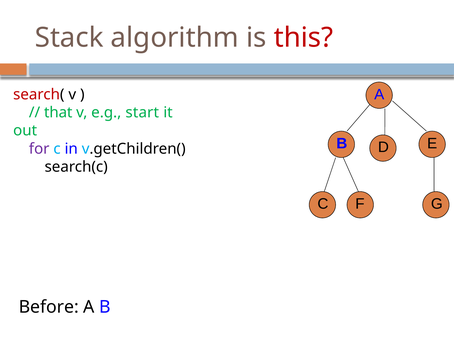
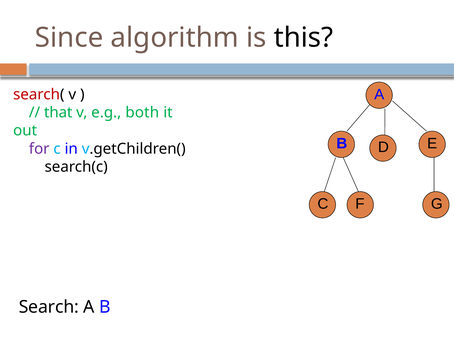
Stack: Stack -> Since
this colour: red -> black
start: start -> both
Before: Before -> Search
